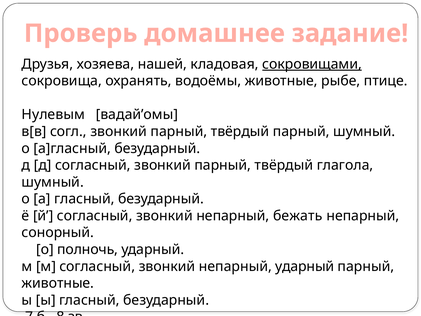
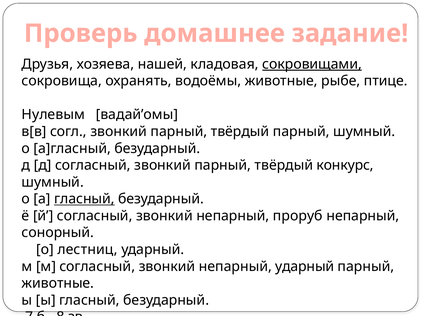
глагола: глагола -> конкурс
гласный at (84, 199) underline: none -> present
бежать: бежать -> проруб
полночь: полночь -> лестниц
